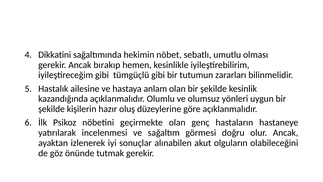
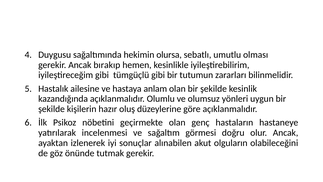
Dikkatini: Dikkatini -> Duygusu
nöbet: nöbet -> olursa
